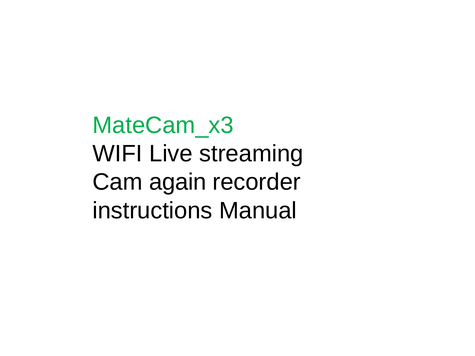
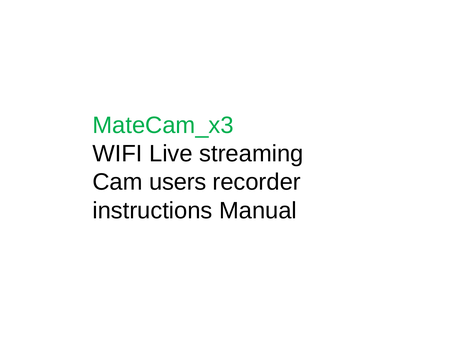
again: again -> users
